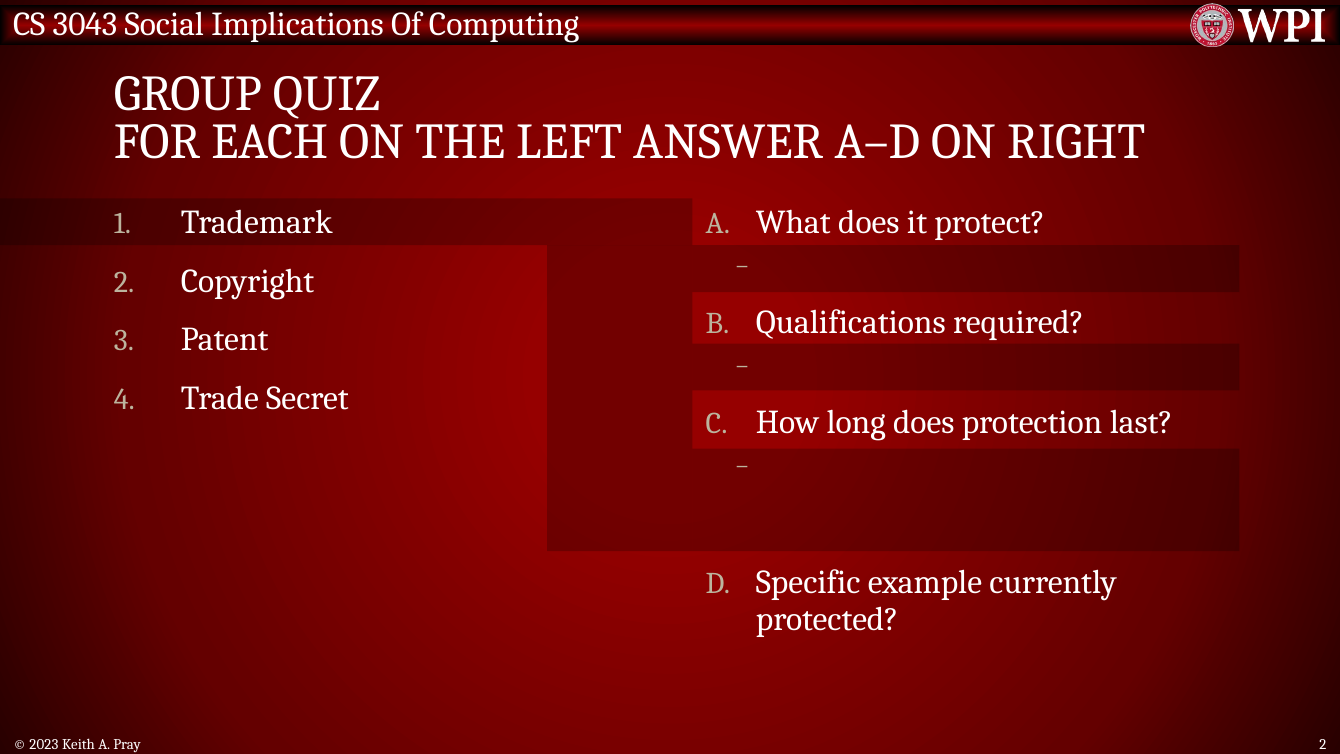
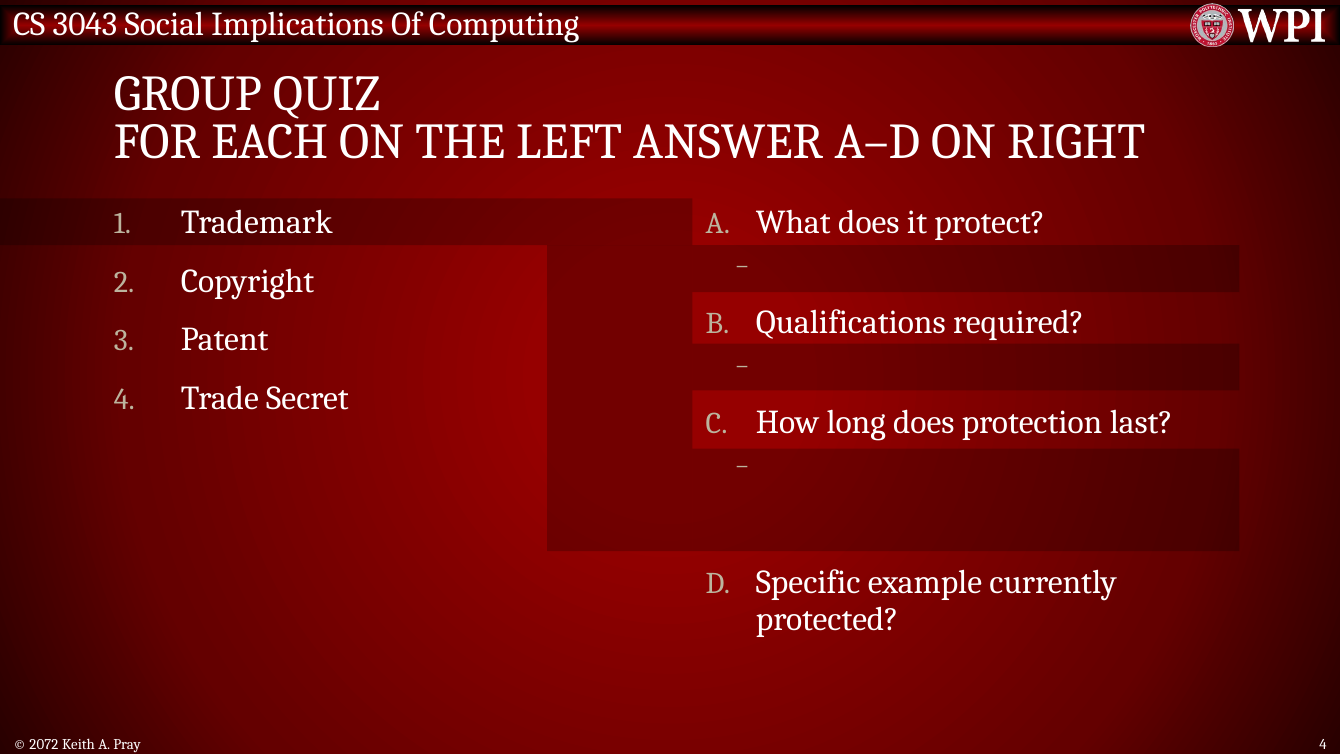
2023: 2023 -> 2072
Pray 2: 2 -> 4
